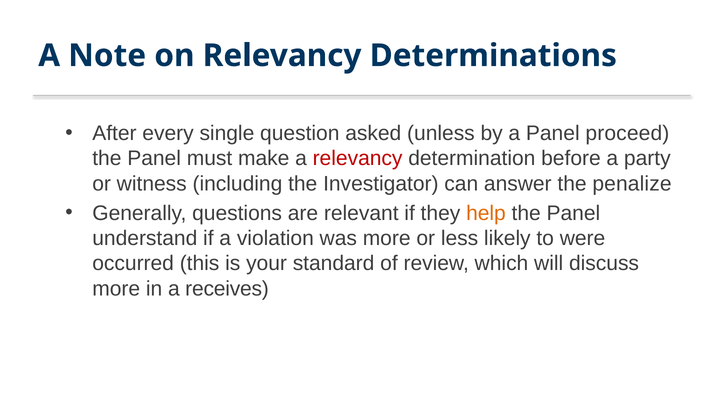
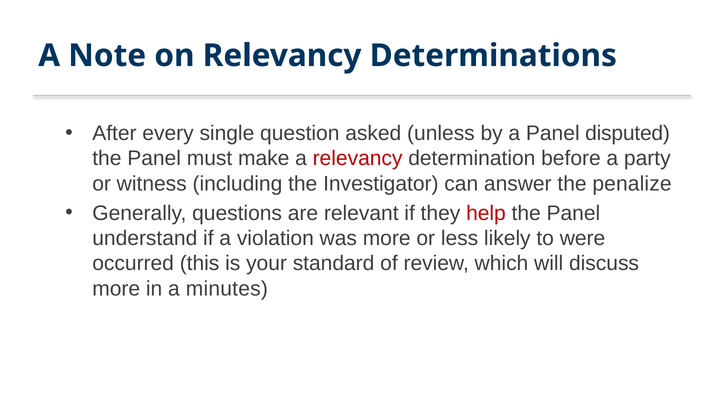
proceed: proceed -> disputed
help colour: orange -> red
receives: receives -> minutes
